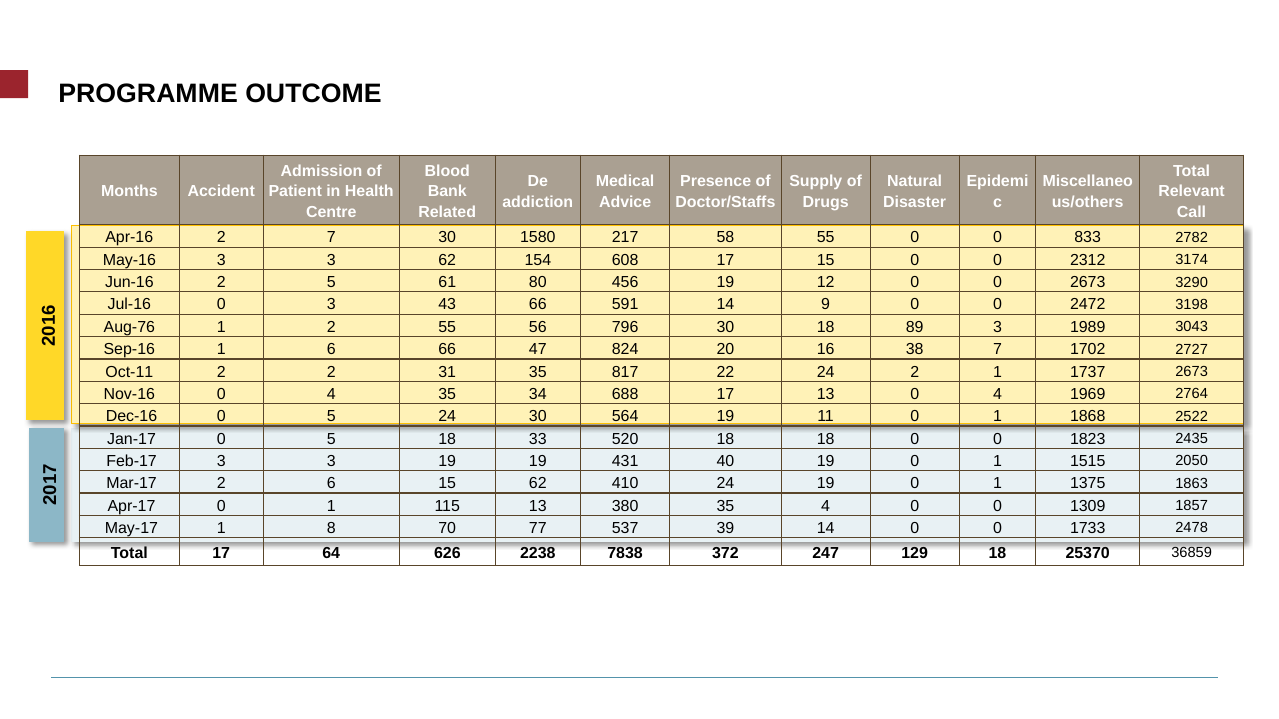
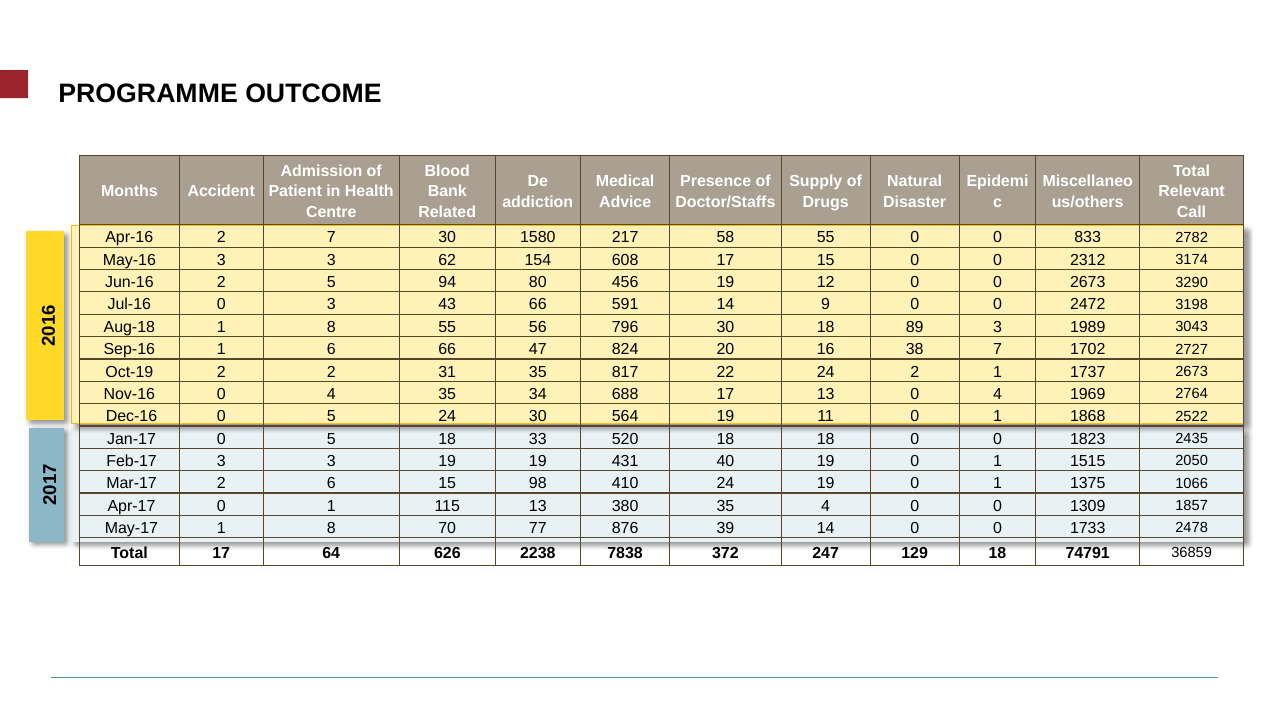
61: 61 -> 94
Aug-76: Aug-76 -> Aug-18
2 at (331, 327): 2 -> 8
Oct-11: Oct-11 -> Oct-19
15 62: 62 -> 98
1863: 1863 -> 1066
537: 537 -> 876
25370: 25370 -> 74791
